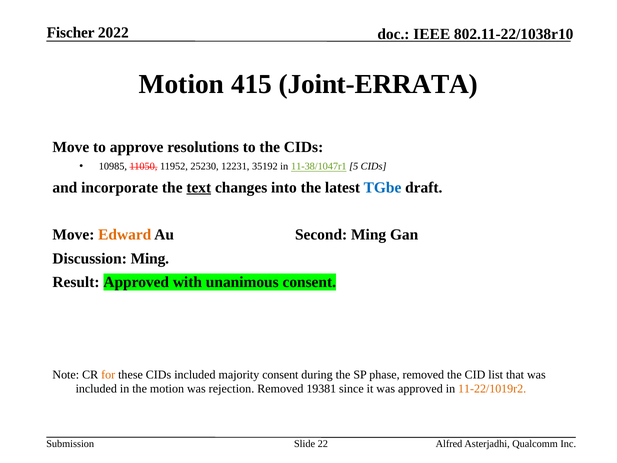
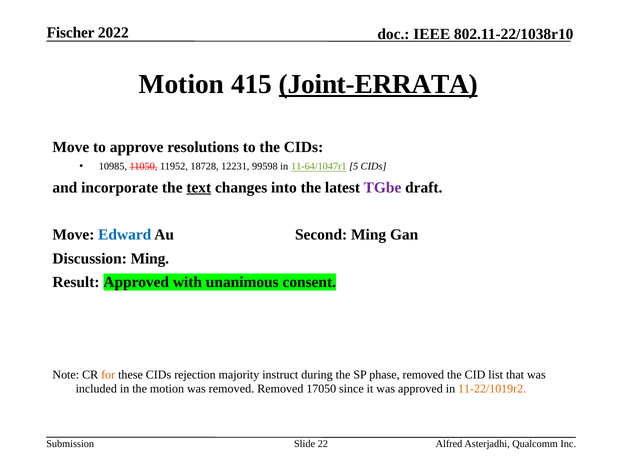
Joint-ERRATA underline: none -> present
25230: 25230 -> 18728
35192: 35192 -> 99598
11-38/1047r1: 11-38/1047r1 -> 11-64/1047r1
TGbe colour: blue -> purple
Edward colour: orange -> blue
CIDs included: included -> rejection
majority consent: consent -> instruct
was rejection: rejection -> removed
19381: 19381 -> 17050
